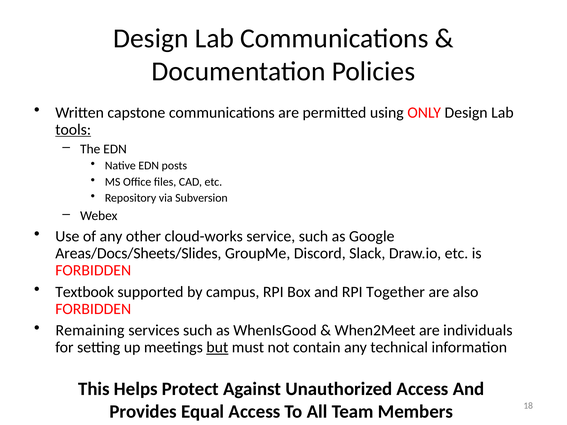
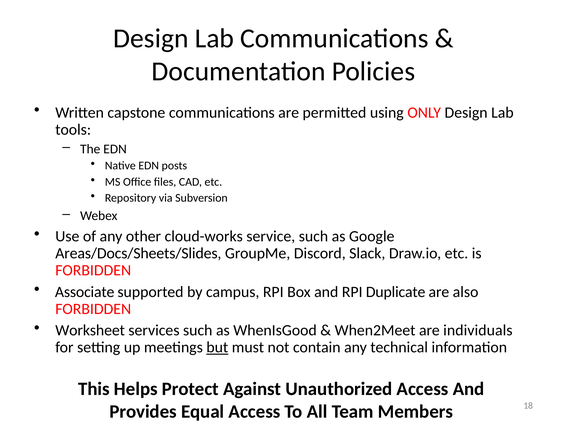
tools underline: present -> none
Textbook: Textbook -> Associate
Together: Together -> Duplicate
Remaining: Remaining -> Worksheet
